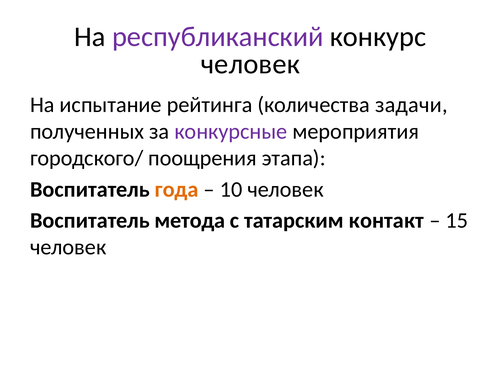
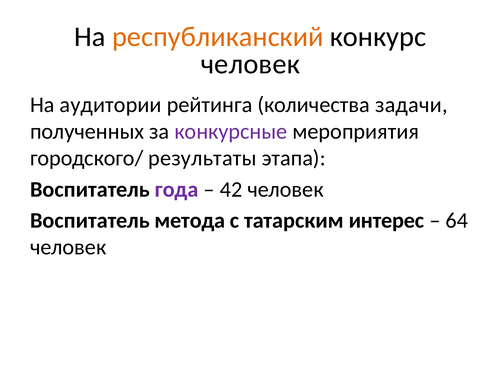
республиканский colour: purple -> orange
испытание: испытание -> аудитории
поощрения: поощрения -> результаты
года colour: orange -> purple
10: 10 -> 42
контакт: контакт -> интерес
15: 15 -> 64
